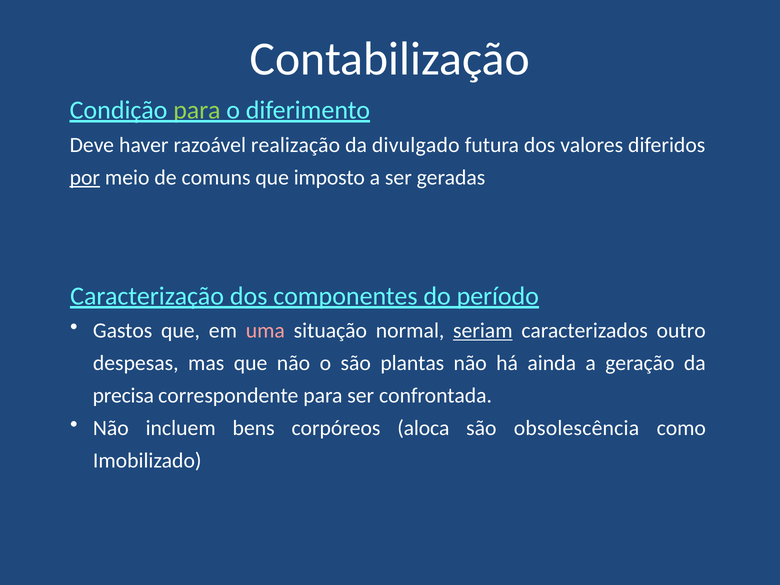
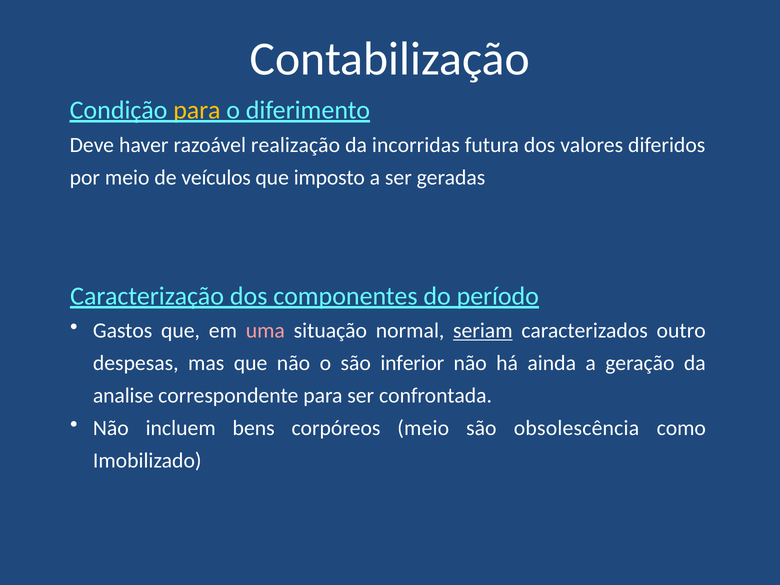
para at (197, 110) colour: light green -> yellow
divulgado: divulgado -> incorridas
por underline: present -> none
comuns: comuns -> veículos
plantas: plantas -> inferior
precisa: precisa -> analise
corpóreos aloca: aloca -> meio
